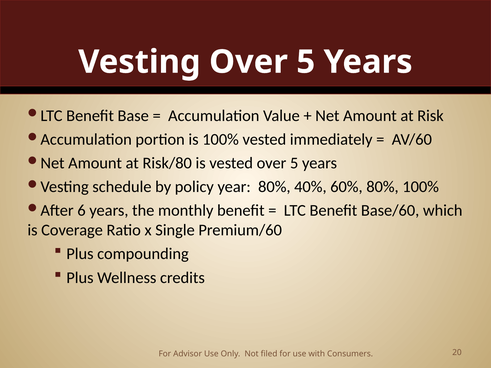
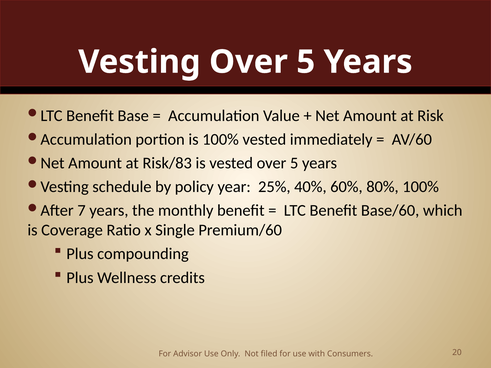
Risk/80: Risk/80 -> Risk/83
year 80%: 80% -> 25%
6: 6 -> 7
